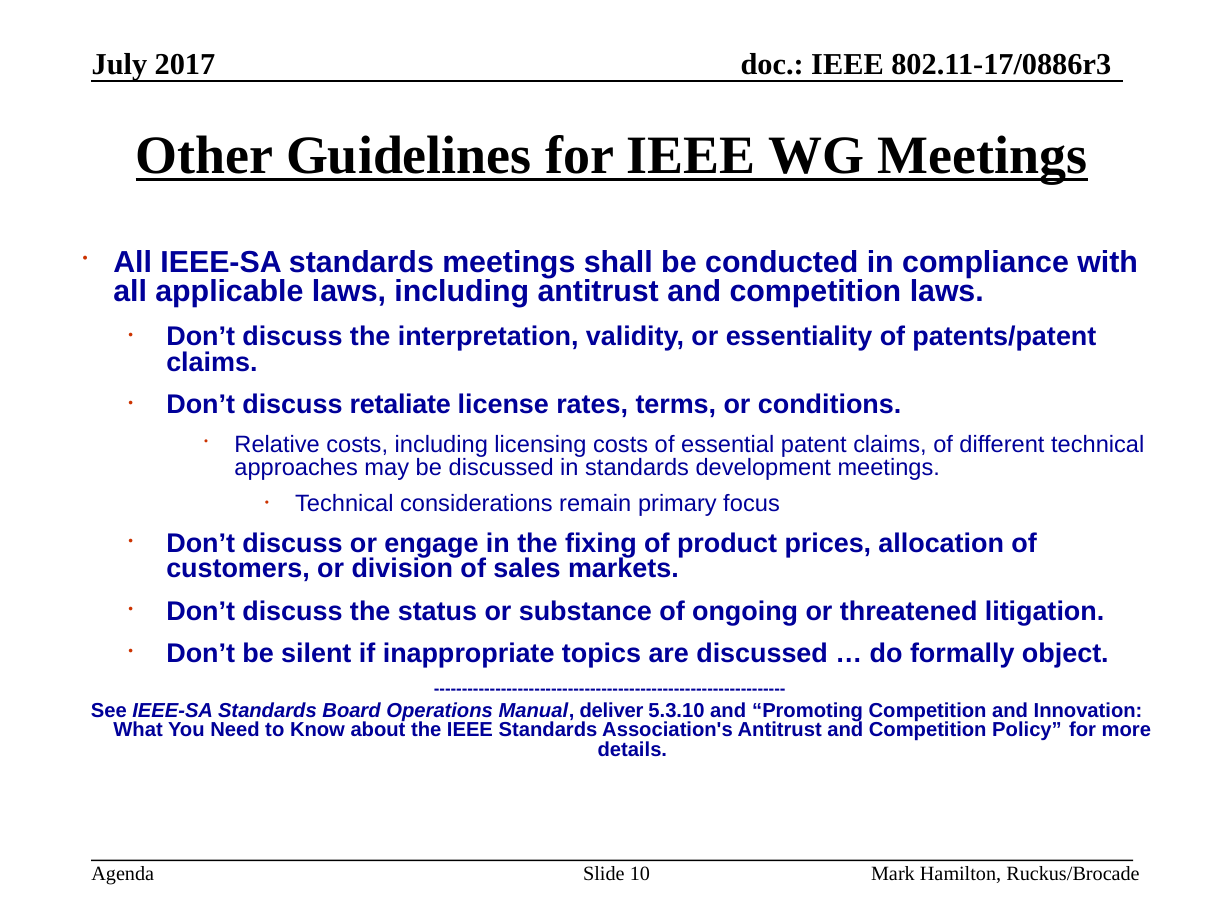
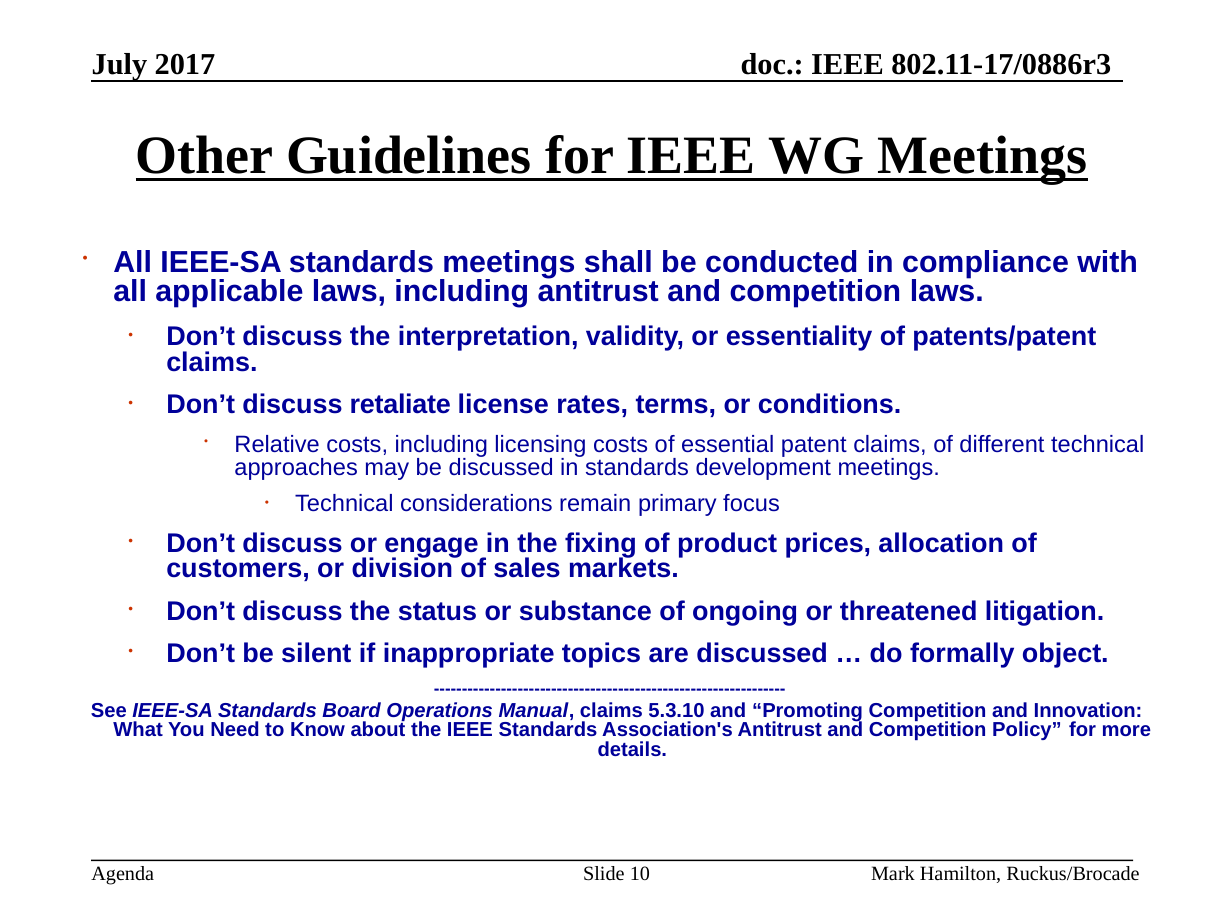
Manual deliver: deliver -> claims
